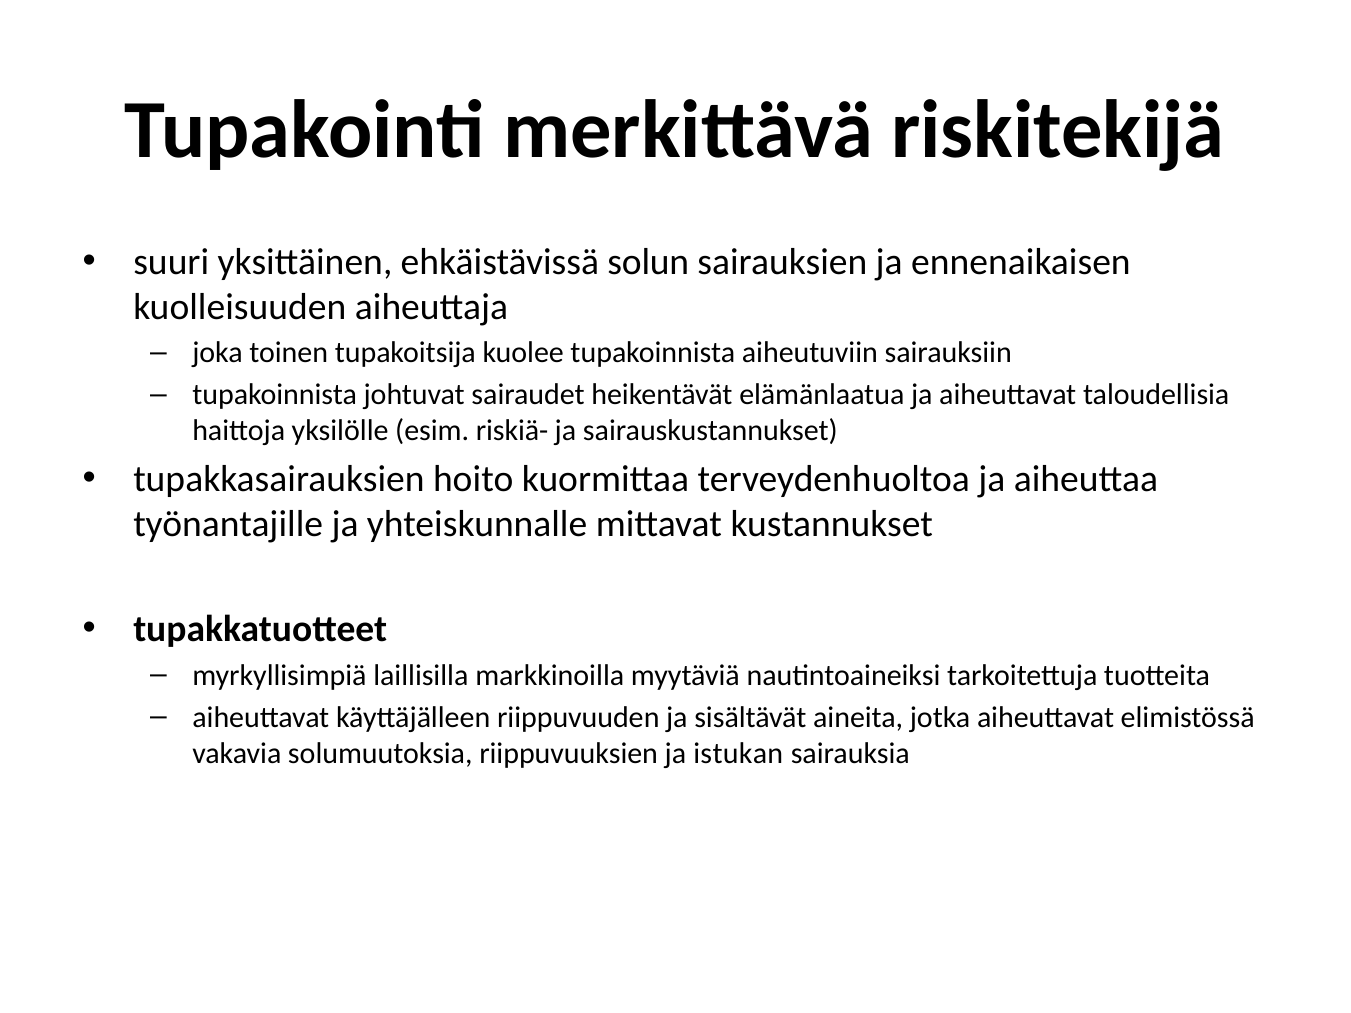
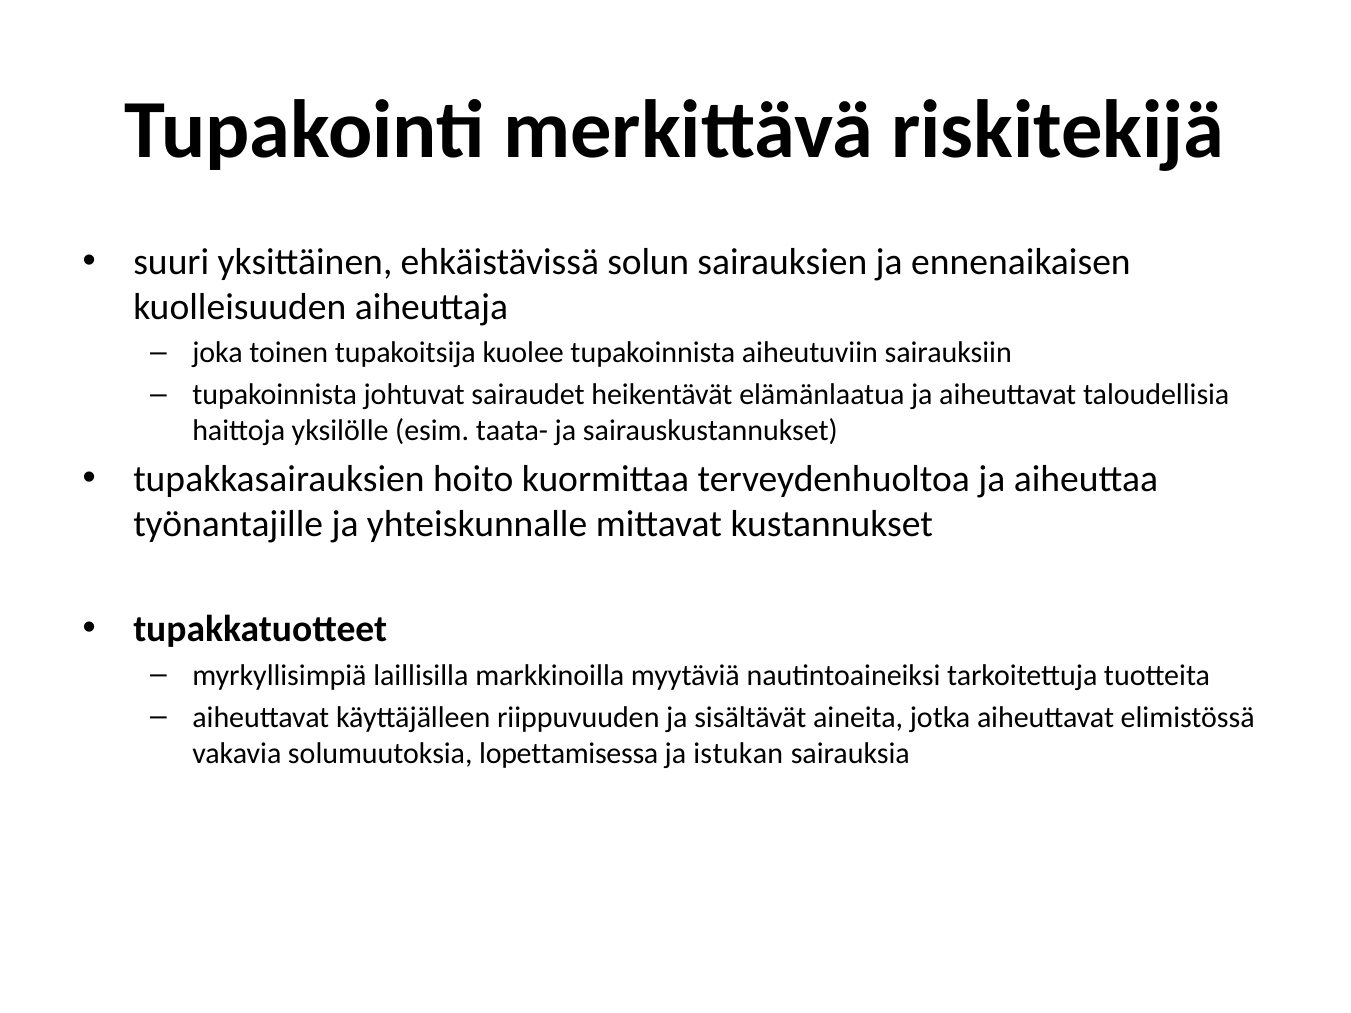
riskiä-: riskiä- -> taata-
riippuvuuksien: riippuvuuksien -> lopettamisessa
